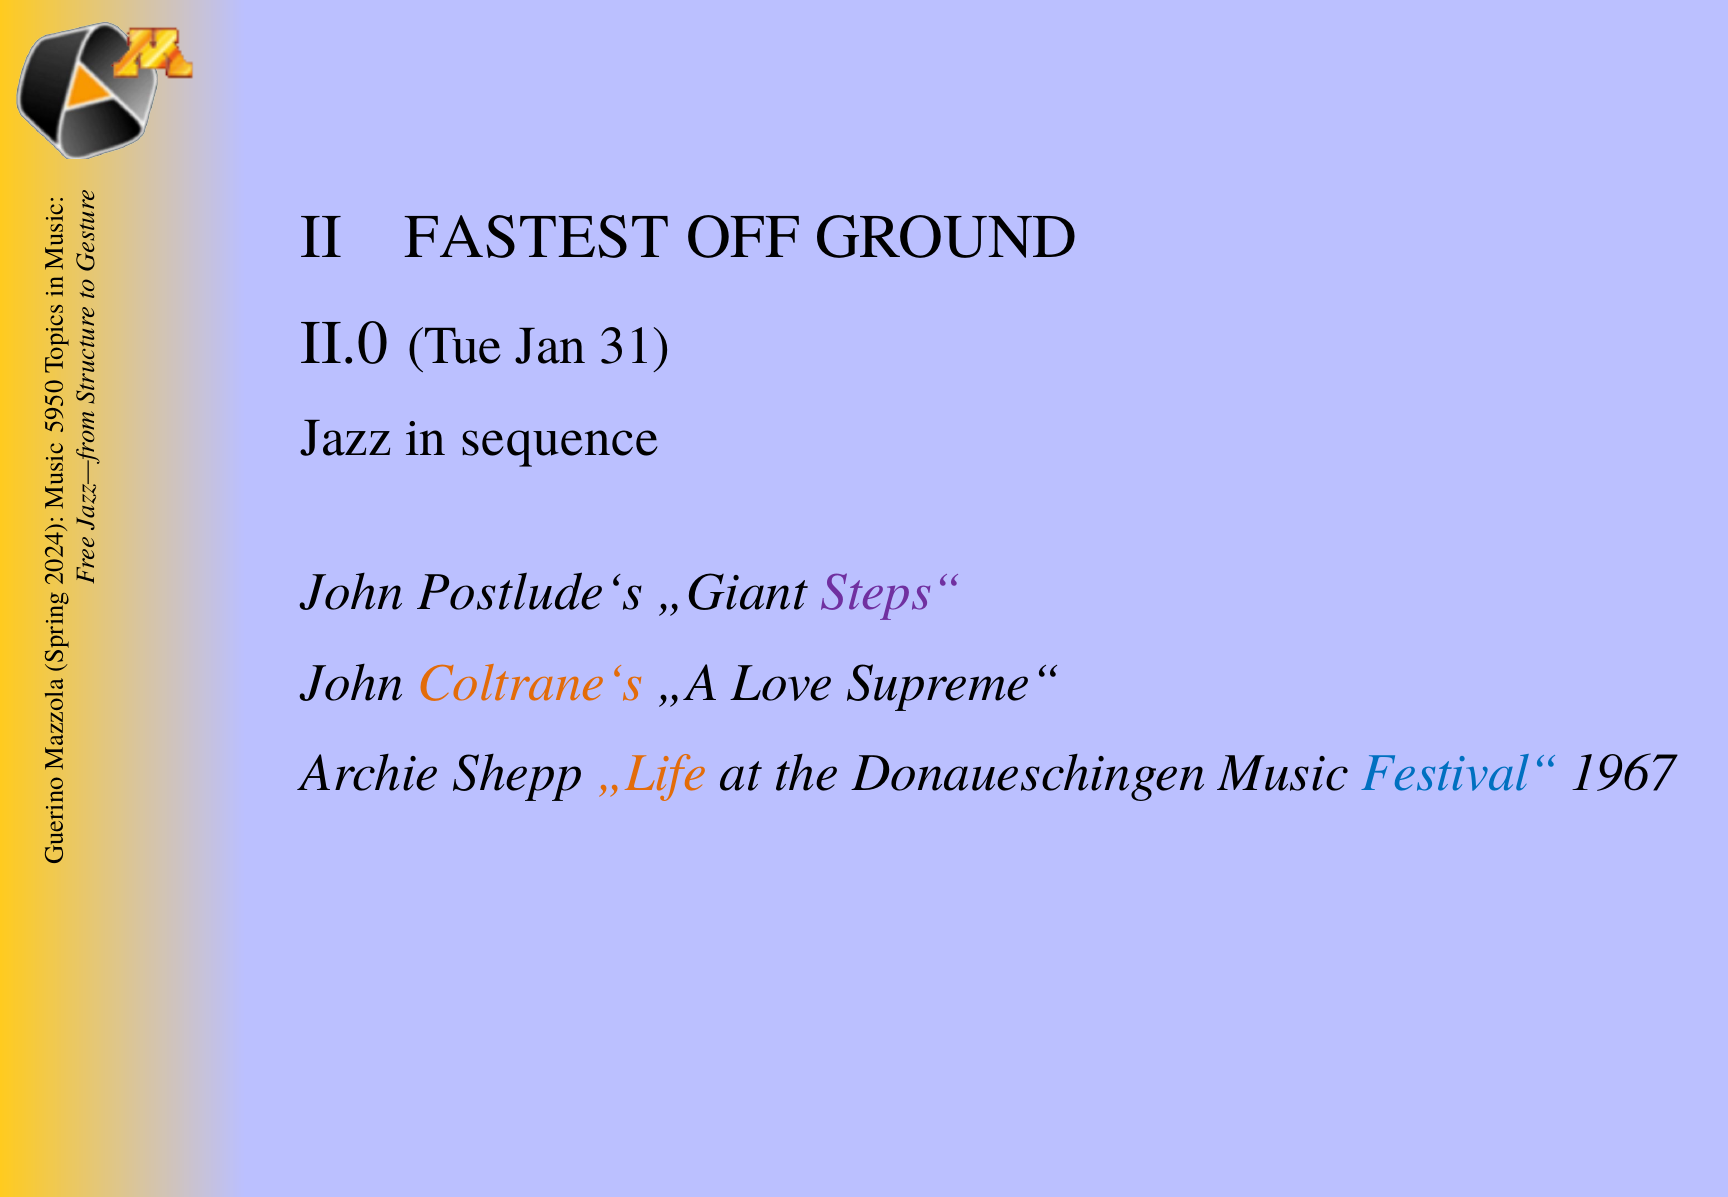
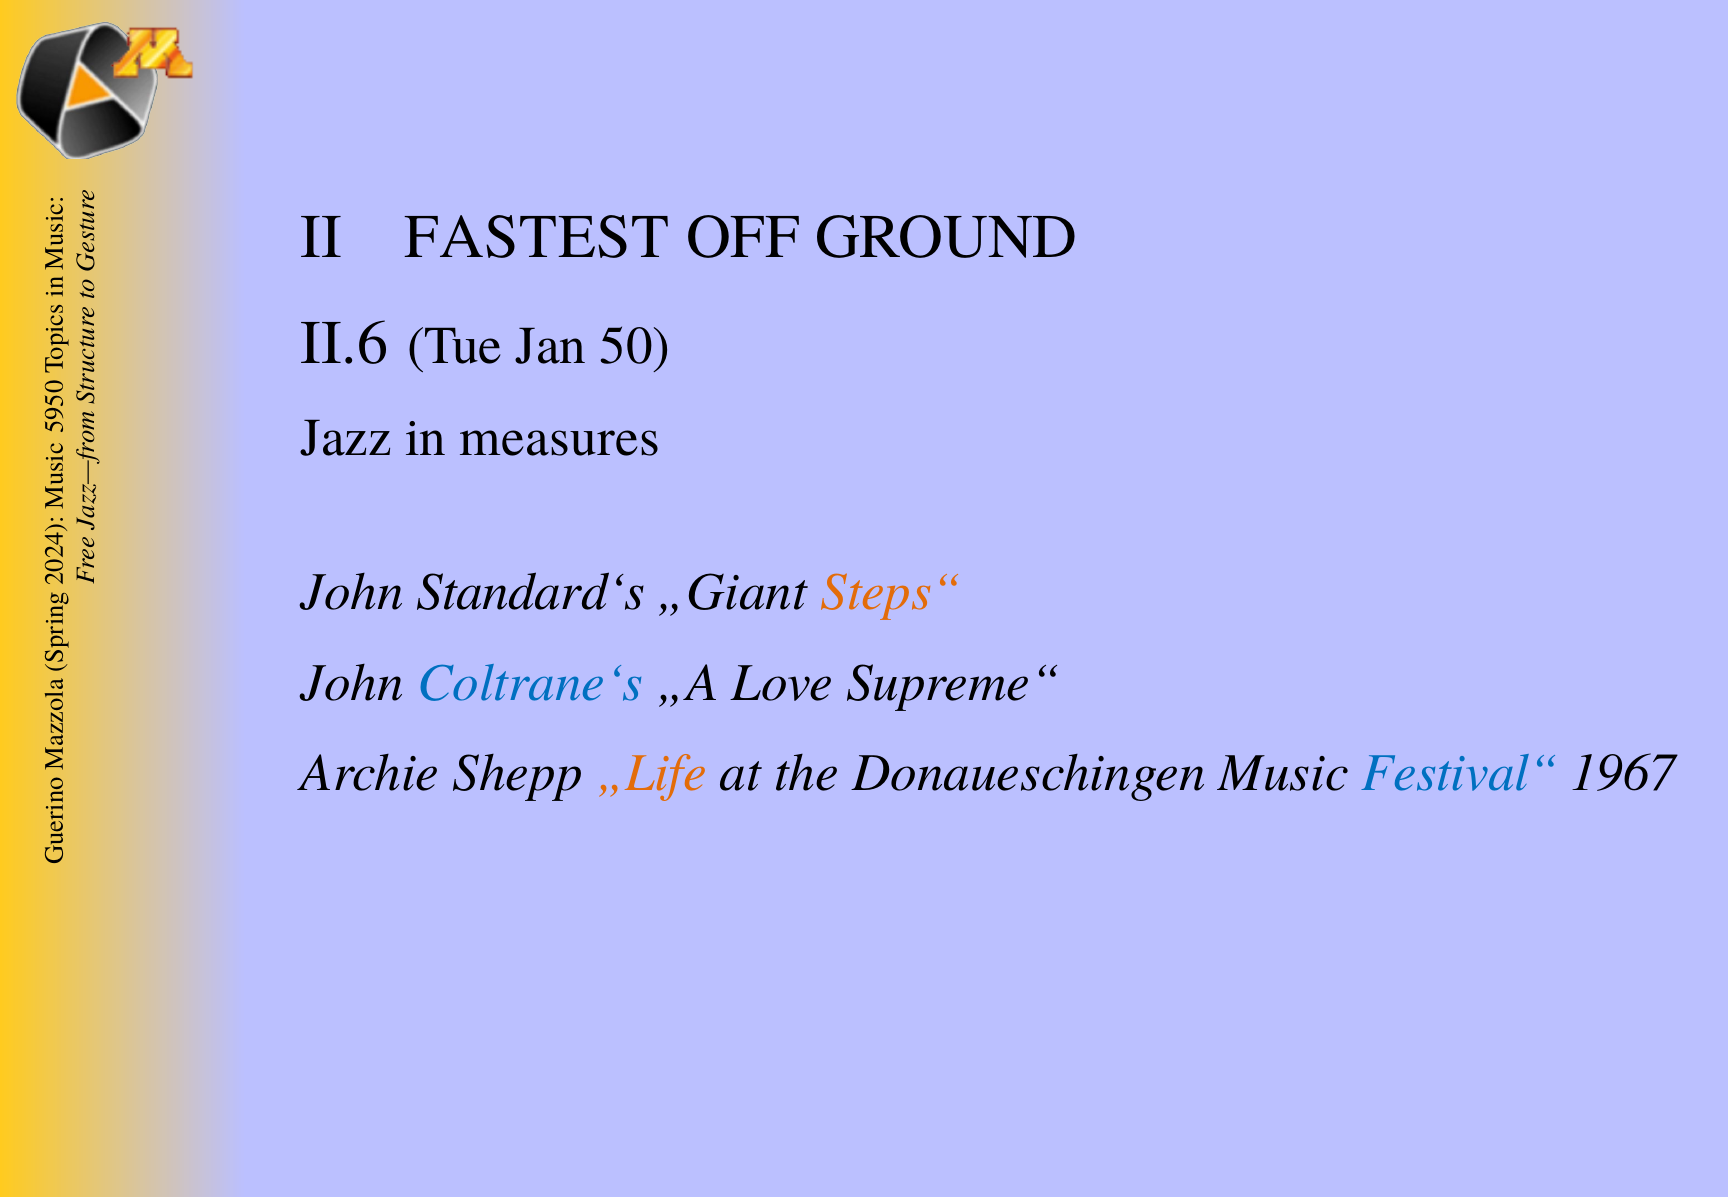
II.0: II.0 -> II.6
31: 31 -> 50
sequence: sequence -> measures
Postlude‘s: Postlude‘s -> Standard‘s
Steps“ colour: purple -> orange
Coltrane‘s colour: orange -> blue
